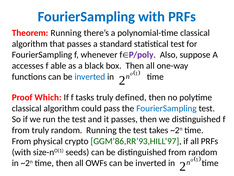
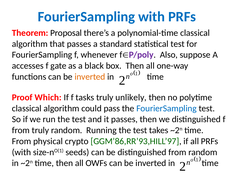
Theorem Running: Running -> Proposal
able: able -> gate
inverted at (90, 76) colour: blue -> orange
defined: defined -> unlikely
